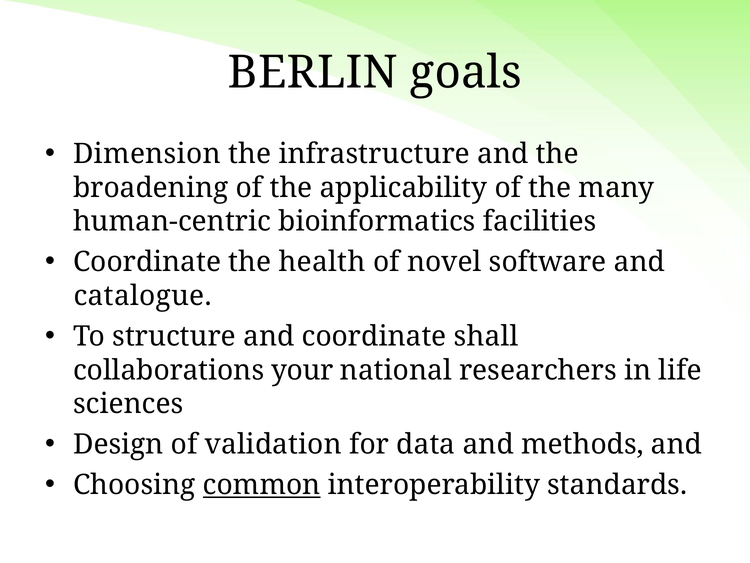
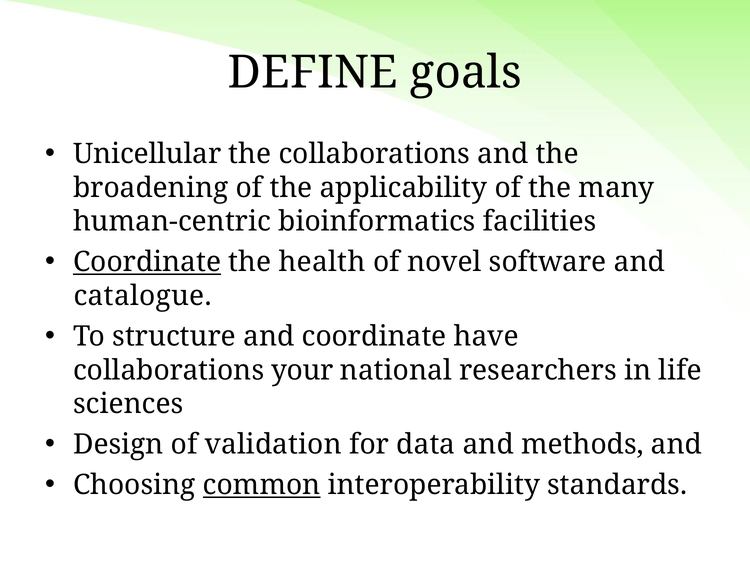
BERLIN: BERLIN -> DEFINE
Dimension: Dimension -> Unicellular
the infrastructure: infrastructure -> collaborations
Coordinate at (147, 262) underline: none -> present
shall: shall -> have
